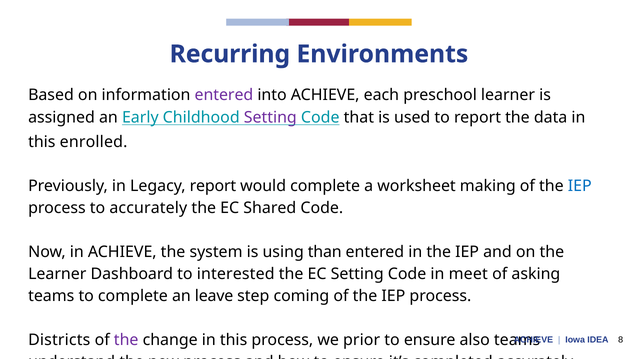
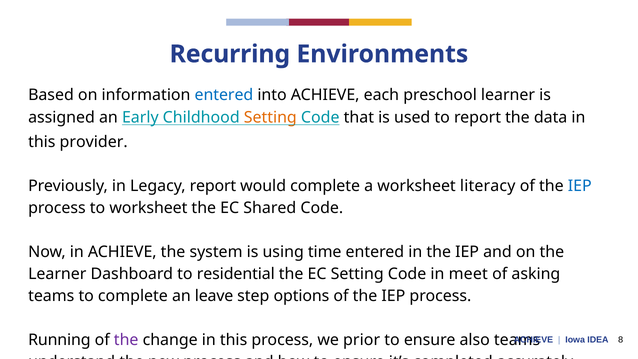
entered at (224, 95) colour: purple -> blue
Setting at (270, 117) colour: purple -> orange
enrolled: enrolled -> provider
making: making -> literacy
to accurately: accurately -> worksheet
than: than -> time
interested: interested -> residential
coming: coming -> options
Districts: Districts -> Running
